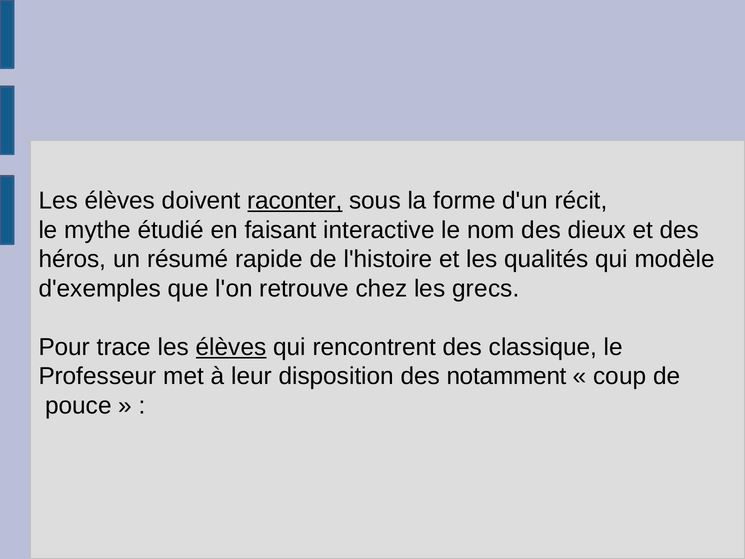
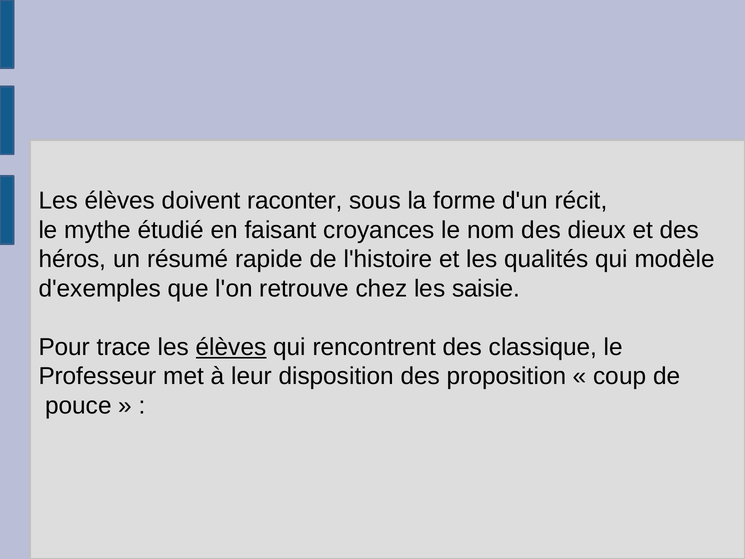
raconter underline: present -> none
interactive: interactive -> croyances
grecs: grecs -> saisie
notamment: notamment -> proposition
